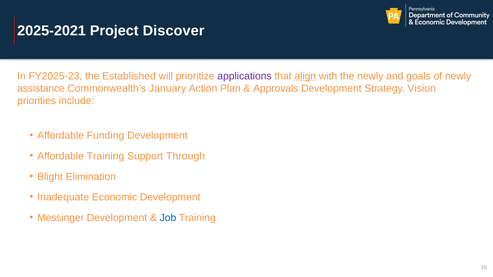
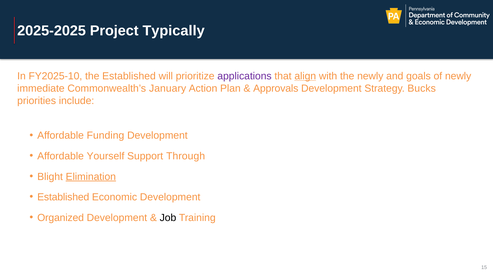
2025-2021: 2025-2021 -> 2025-2025
Discover: Discover -> Typically
FY2025-23: FY2025-23 -> FY2025-10
assistance: assistance -> immediate
Vision: Vision -> Bucks
Affordable Training: Training -> Yourself
Elimination underline: none -> present
Inadequate at (63, 197): Inadequate -> Established
Messinger: Messinger -> Organized
Job colour: blue -> black
